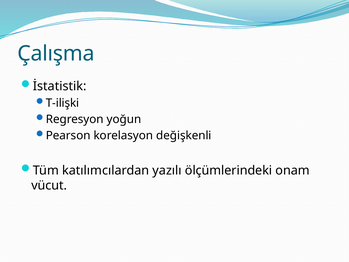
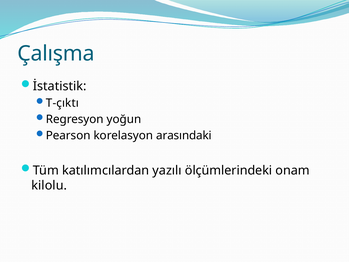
T-ilişki: T-ilişki -> T-çıktı
değişkenli: değişkenli -> arasındaki
vücut: vücut -> kilolu
